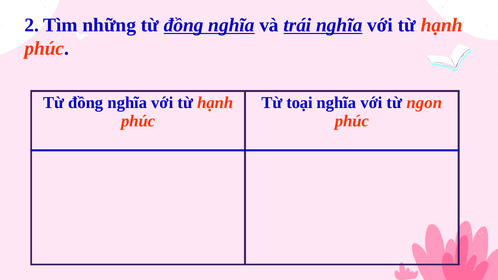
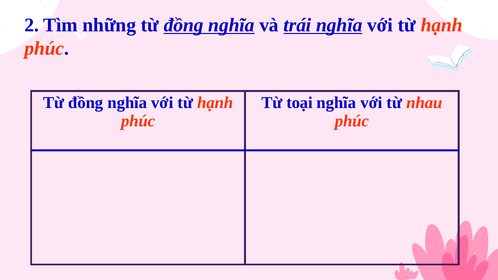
ngon: ngon -> nhau
